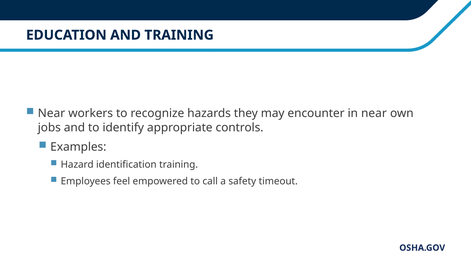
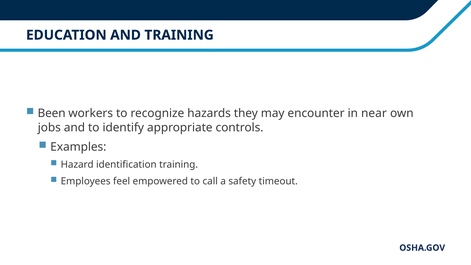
Near at (51, 113): Near -> Been
